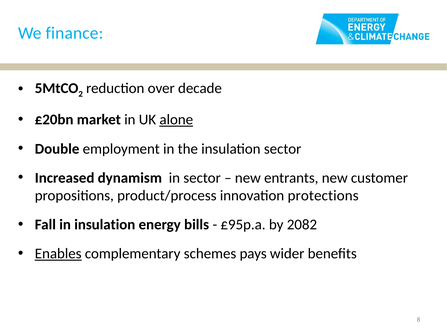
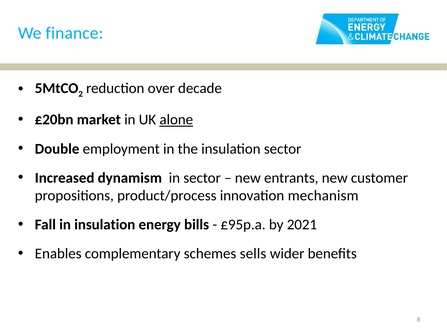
protections: protections -> mechanism
2082: 2082 -> 2021
Enables underline: present -> none
pays: pays -> sells
